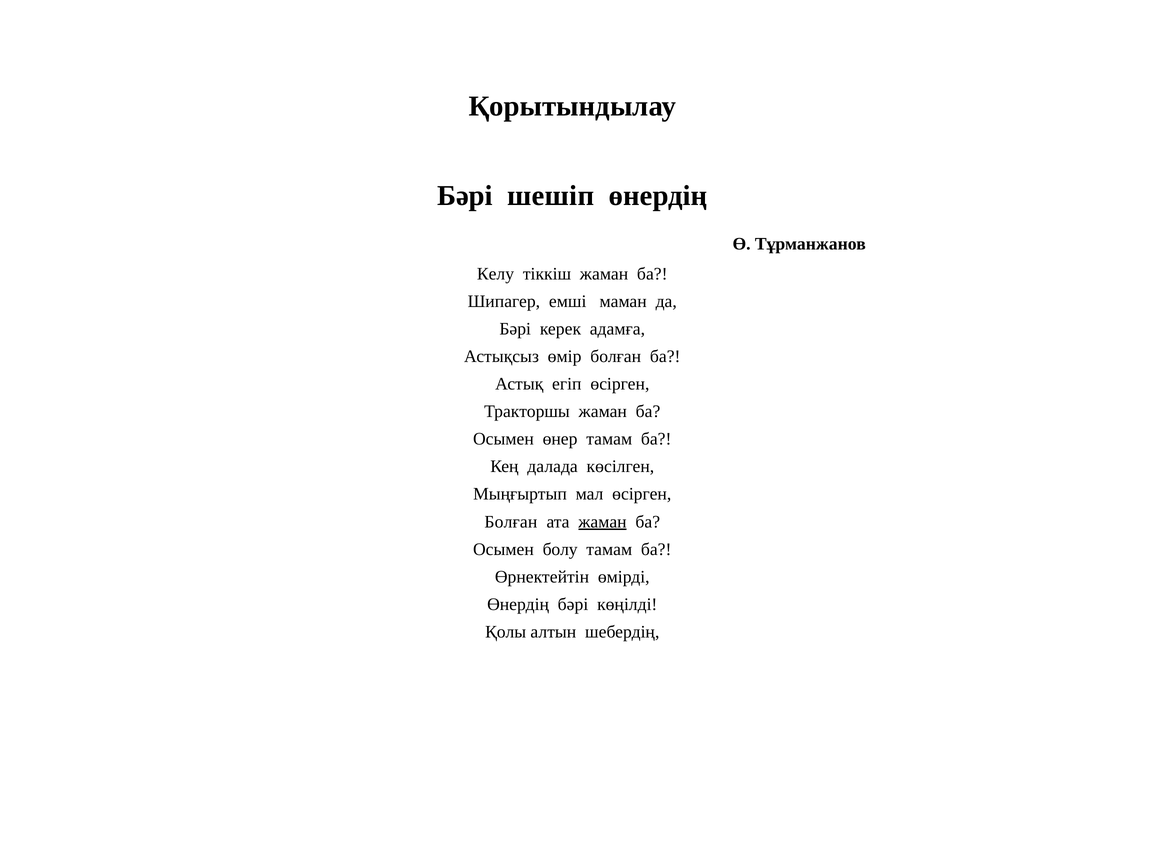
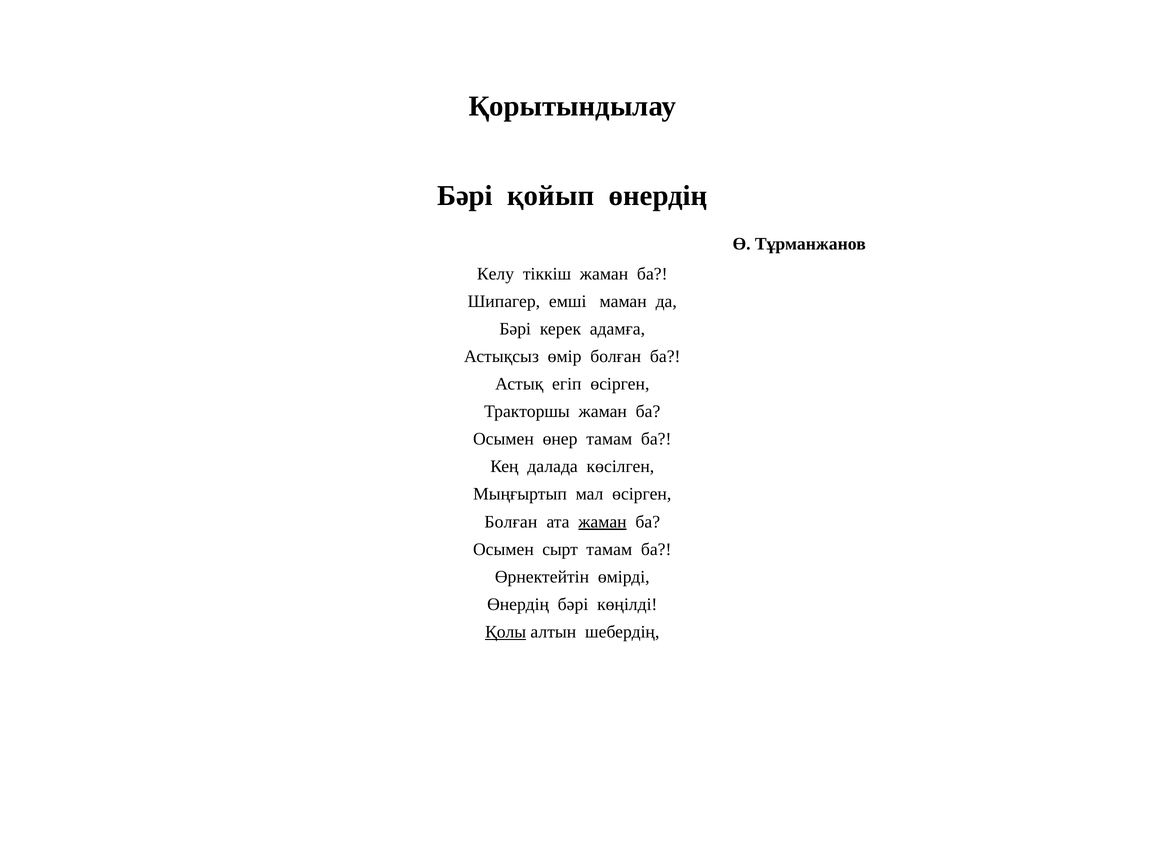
шешіп: шешіп -> қойып
болу: болу -> сырт
Қолы underline: none -> present
